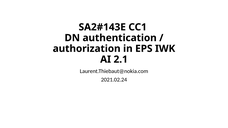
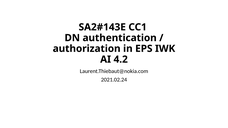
2.1: 2.1 -> 4.2
